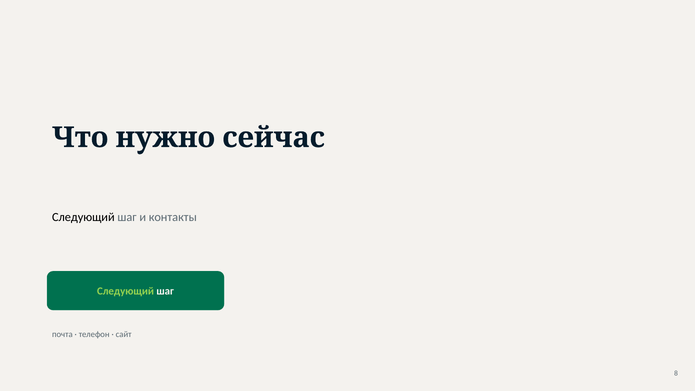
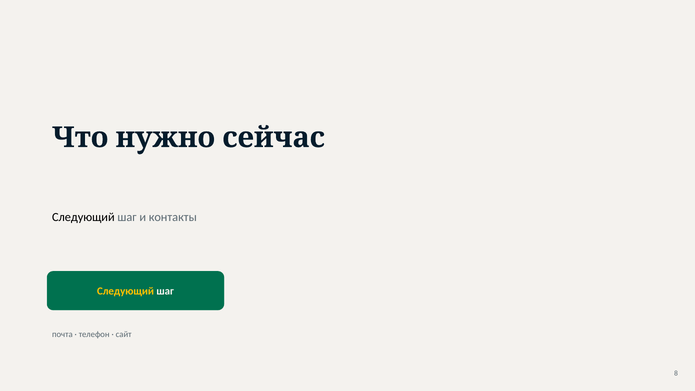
Следующий at (126, 291) colour: light green -> yellow
